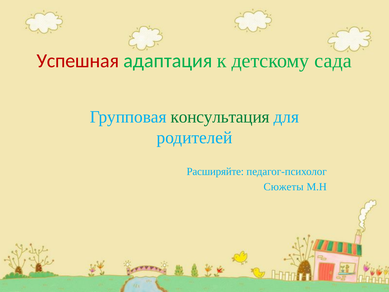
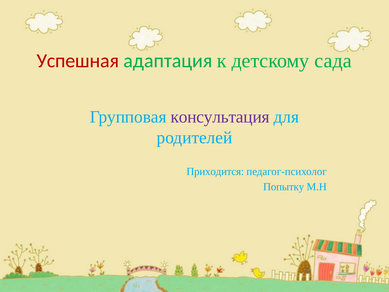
консультация colour: green -> purple
Расширяйте: Расширяйте -> Приходится
Сюжеты: Сюжеты -> Попытку
